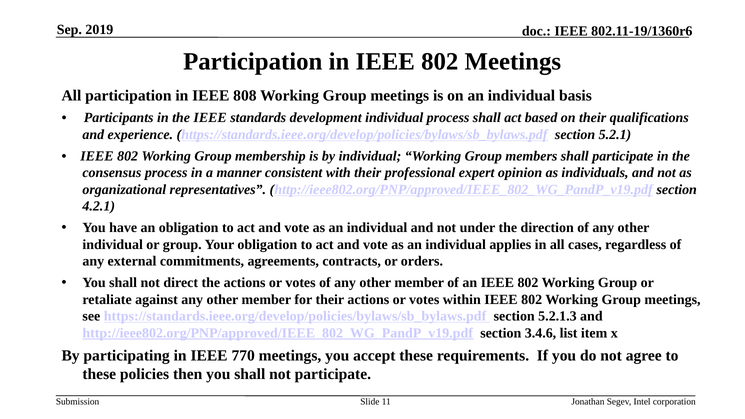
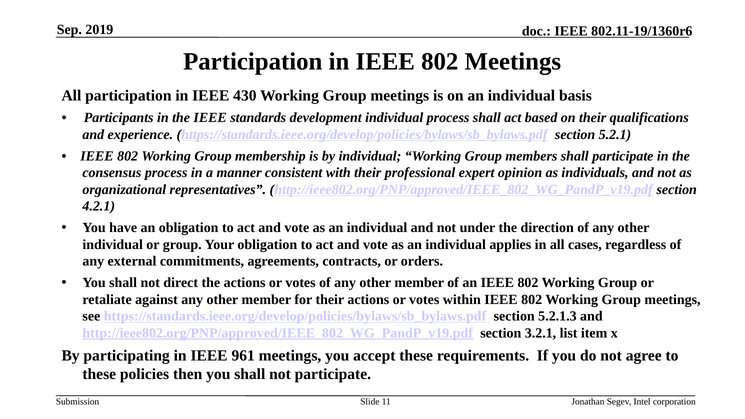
808: 808 -> 430
3.4.6: 3.4.6 -> 3.2.1
770: 770 -> 961
